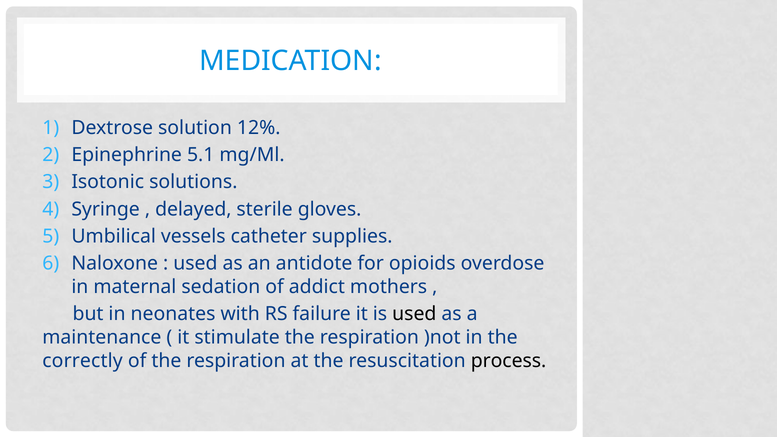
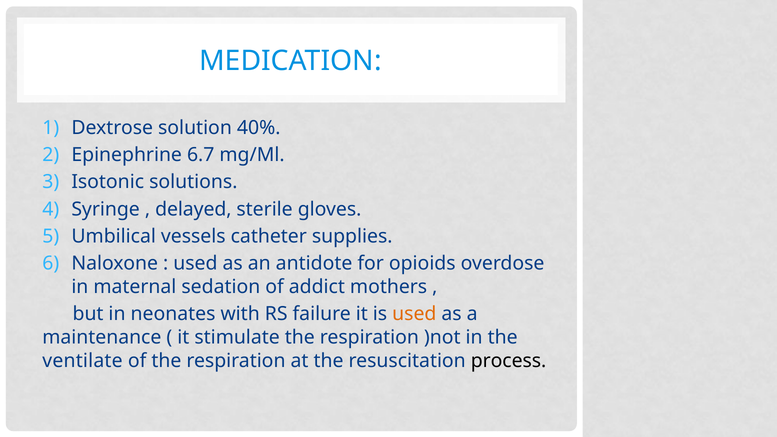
12%: 12% -> 40%
5.1: 5.1 -> 6.7
used at (414, 314) colour: black -> orange
correctly: correctly -> ventilate
